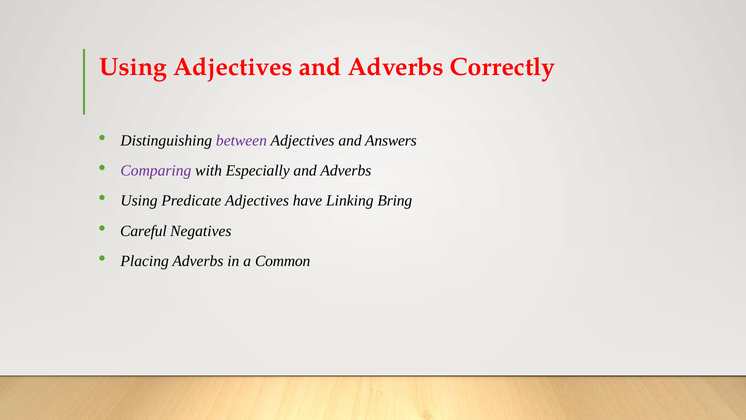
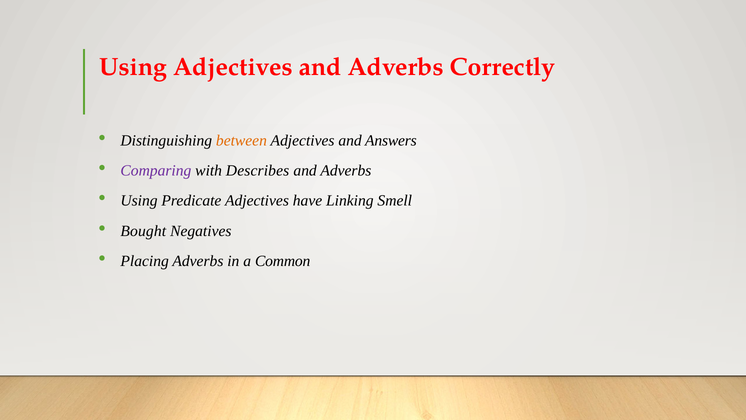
between colour: purple -> orange
Especially: Especially -> Describes
Bring: Bring -> Smell
Careful: Careful -> Bought
